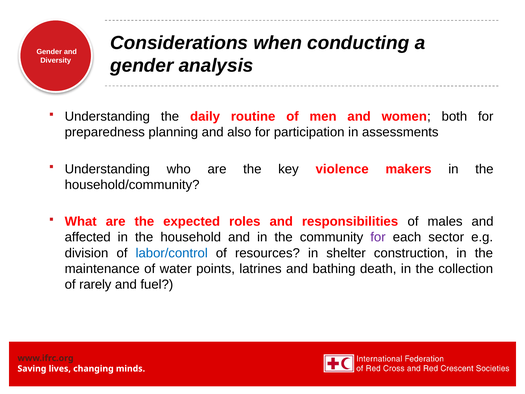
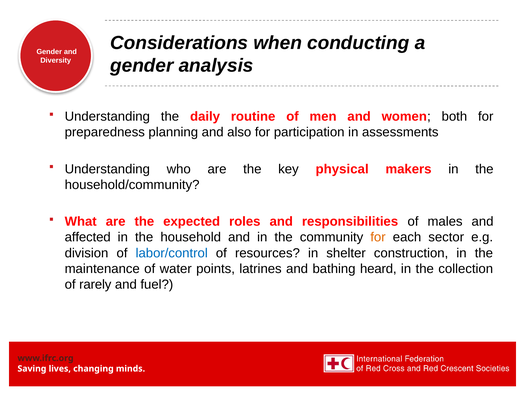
violence: violence -> physical
for at (378, 237) colour: purple -> orange
death: death -> heard
